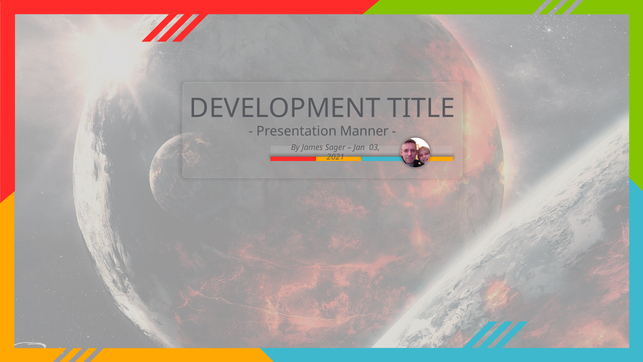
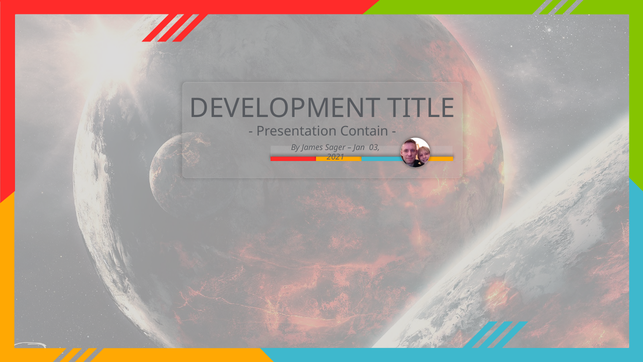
Manner: Manner -> Contain
